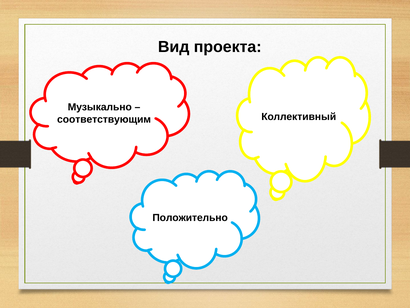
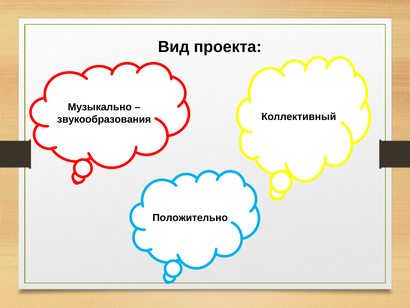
соответствующим: соответствующим -> звукообразования
